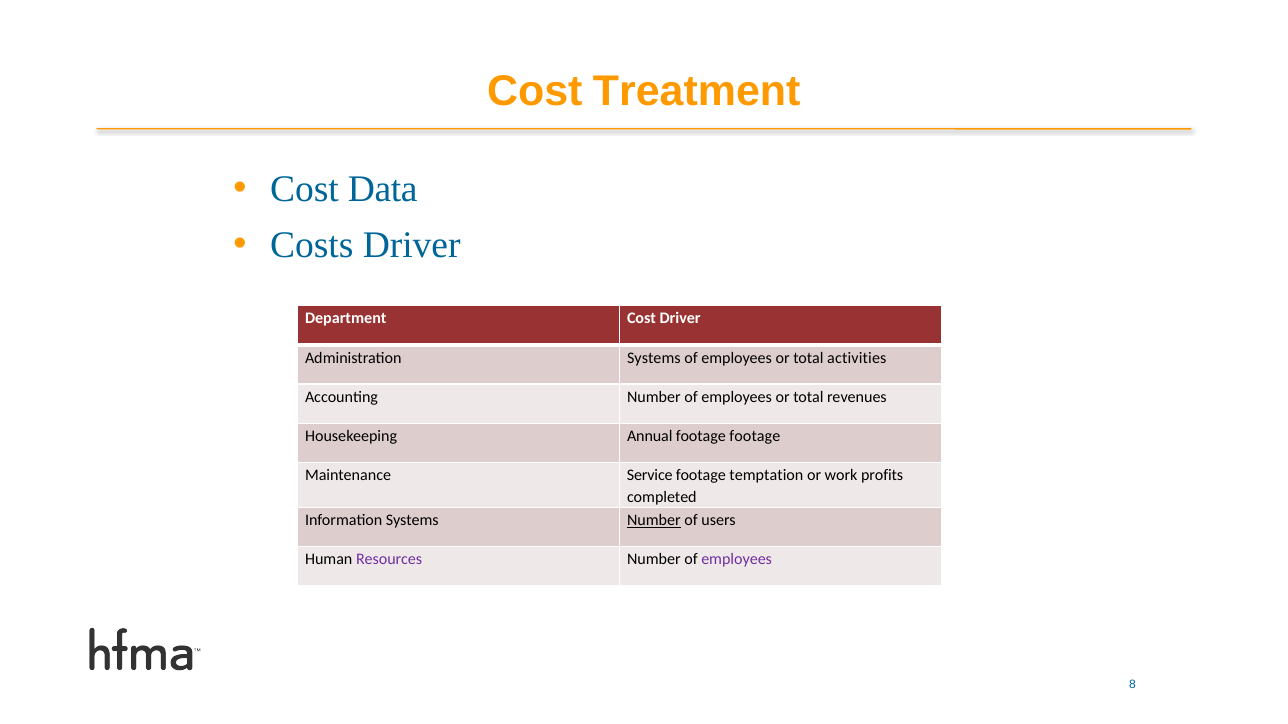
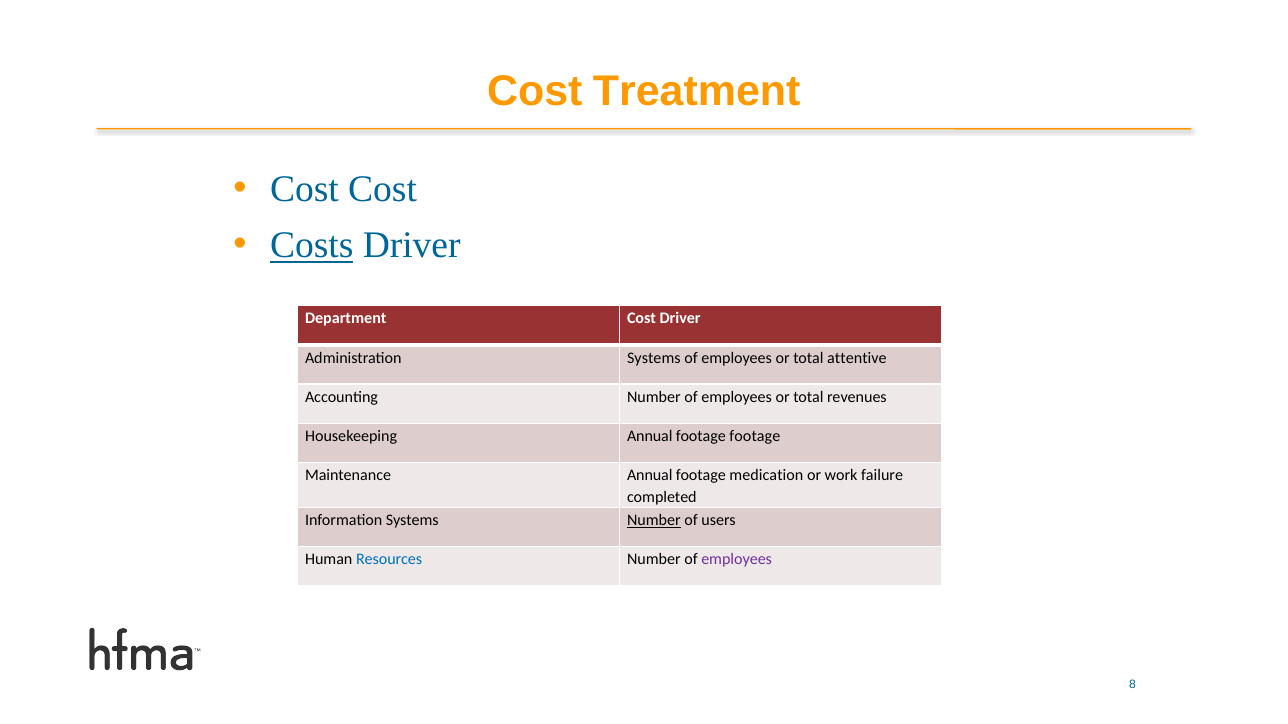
Cost Data: Data -> Cost
Costs underline: none -> present
activities: activities -> attentive
Maintenance Service: Service -> Annual
temptation: temptation -> medication
profits: profits -> failure
Resources colour: purple -> blue
